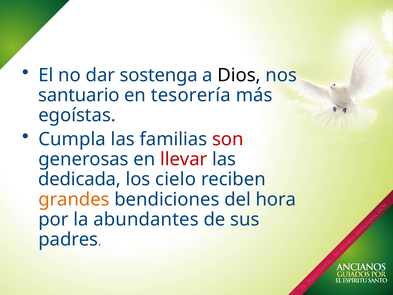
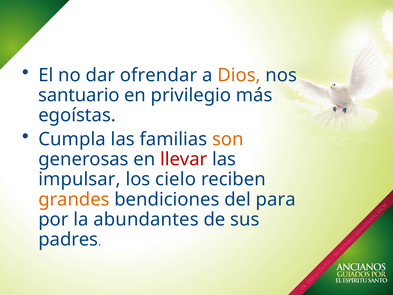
sostenga: sostenga -> ofrendar
Dios colour: black -> orange
tesorería: tesorería -> privilegio
son colour: red -> orange
dedicada: dedicada -> impulsar
hora: hora -> para
